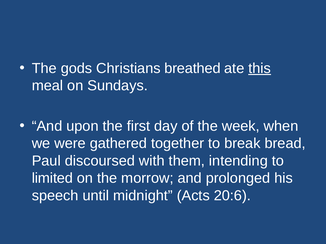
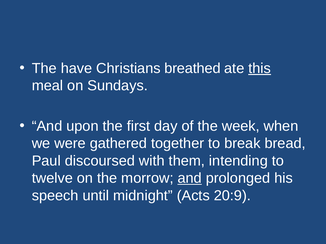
gods: gods -> have
limited: limited -> twelve
and at (190, 179) underline: none -> present
20:6: 20:6 -> 20:9
